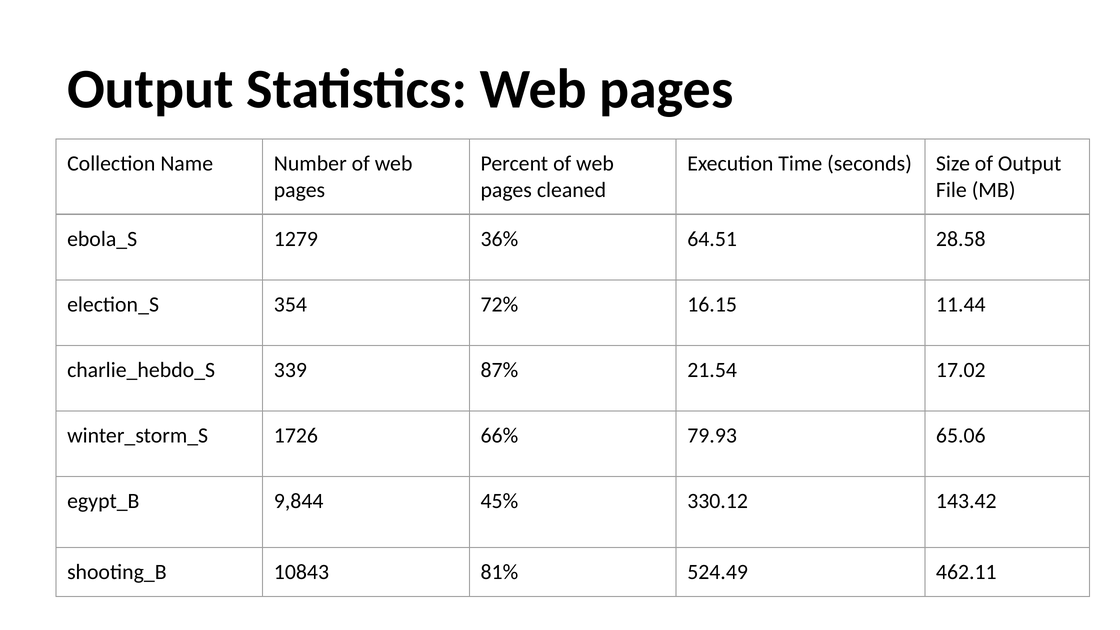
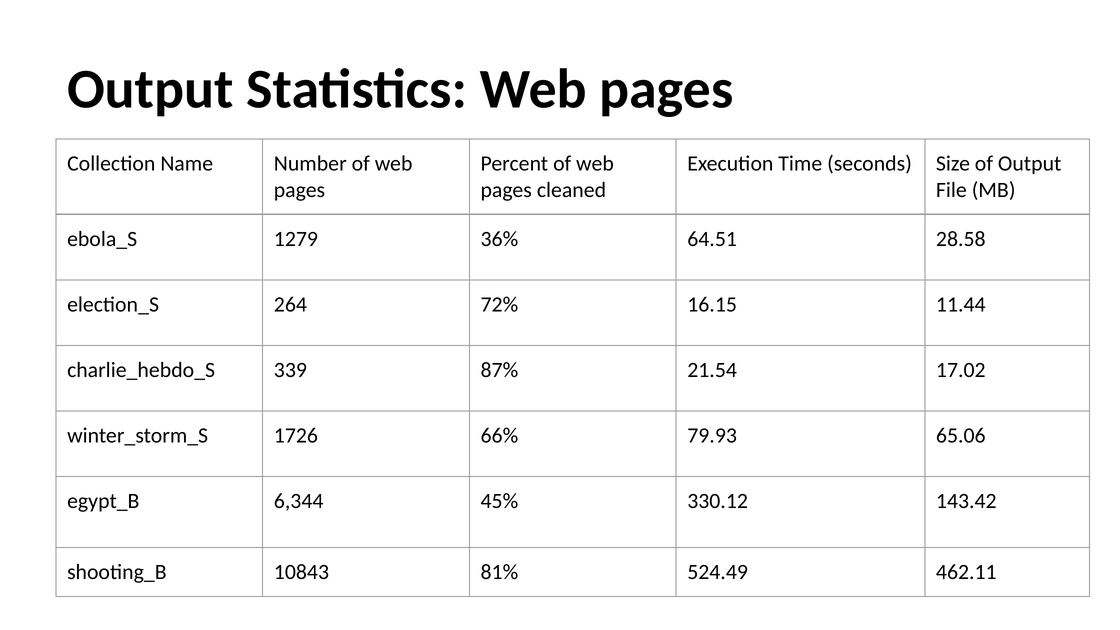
354: 354 -> 264
9,844: 9,844 -> 6,344
